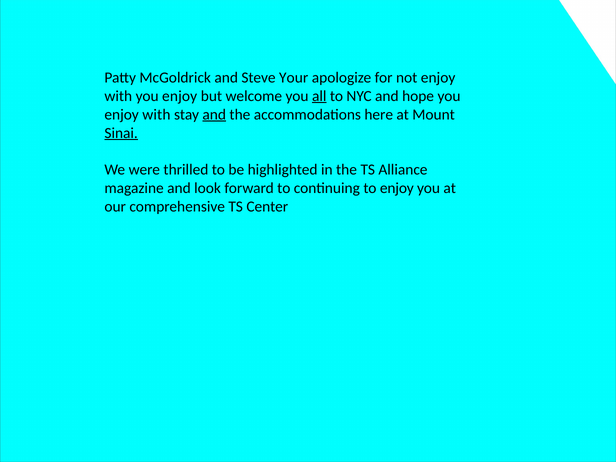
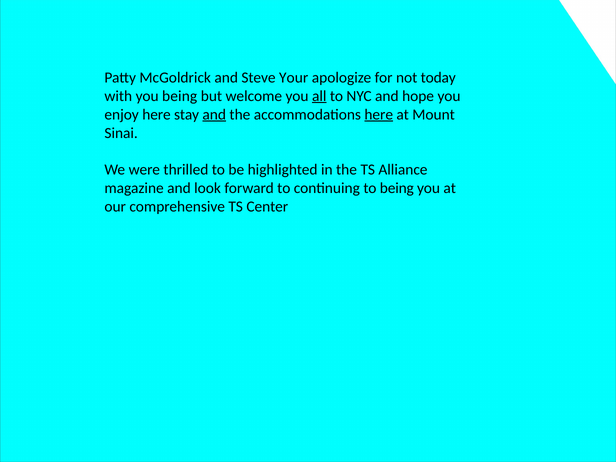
not enjoy: enjoy -> today
with you enjoy: enjoy -> being
with at (156, 114): with -> here
here at (379, 114) underline: none -> present
Sinai underline: present -> none
to enjoy: enjoy -> being
